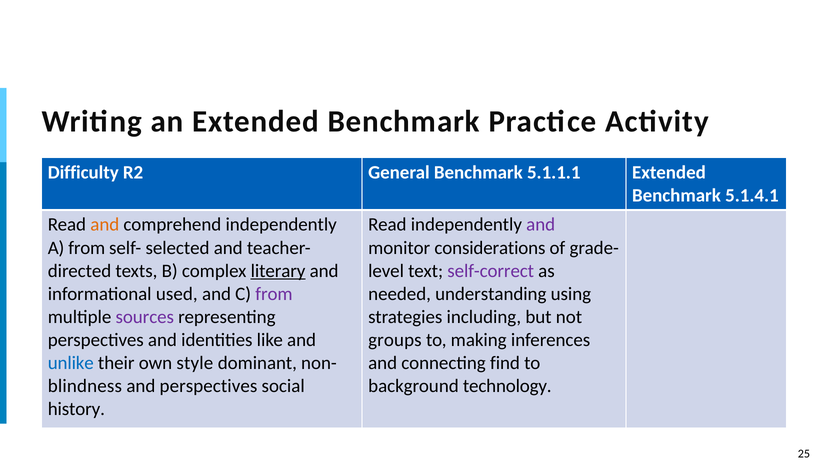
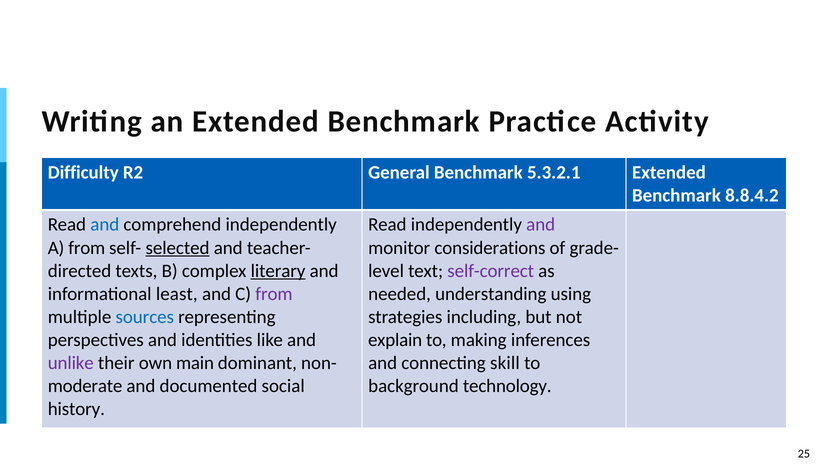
5.1.1.1: 5.1.1.1 -> 5.3.2.1
5.1.4.1: 5.1.4.1 -> 8.8.4.2
and at (105, 225) colour: orange -> blue
selected underline: none -> present
used: used -> least
sources colour: purple -> blue
groups: groups -> explain
unlike colour: blue -> purple
style: style -> main
find: find -> skill
blindness: blindness -> moderate
and perspectives: perspectives -> documented
